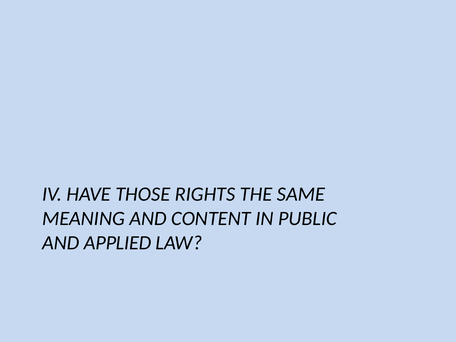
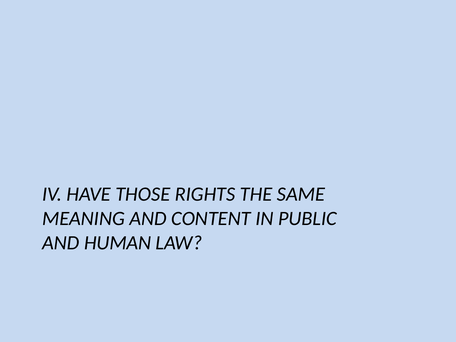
APPLIED: APPLIED -> HUMAN
